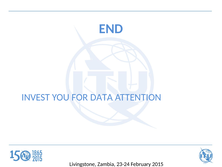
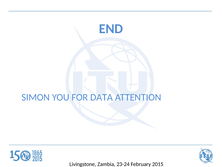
INVEST: INVEST -> SIMON
